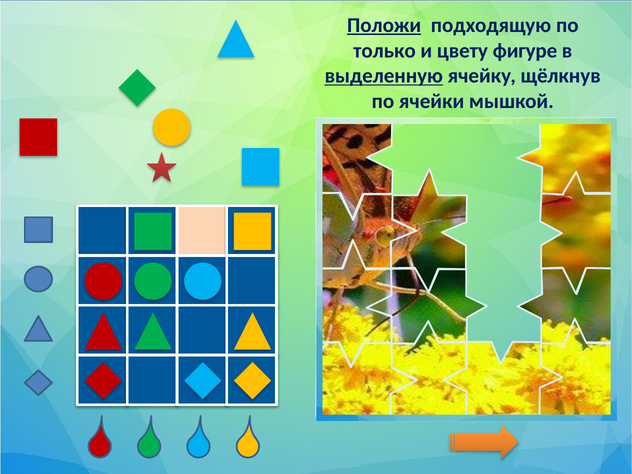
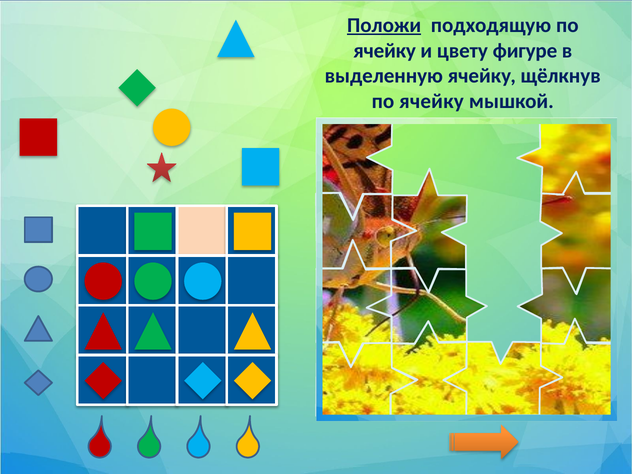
только at (385, 51): только -> ячейку
выделенную underline: present -> none
ячейки at (432, 101): ячейки -> ячейку
